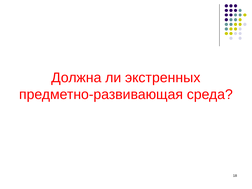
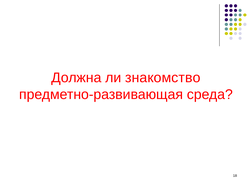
экстренных: экстренных -> знакомство
